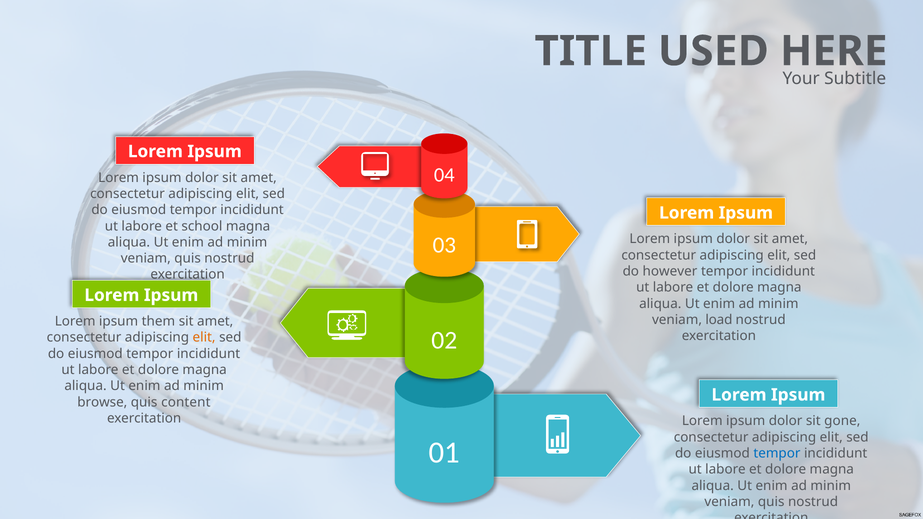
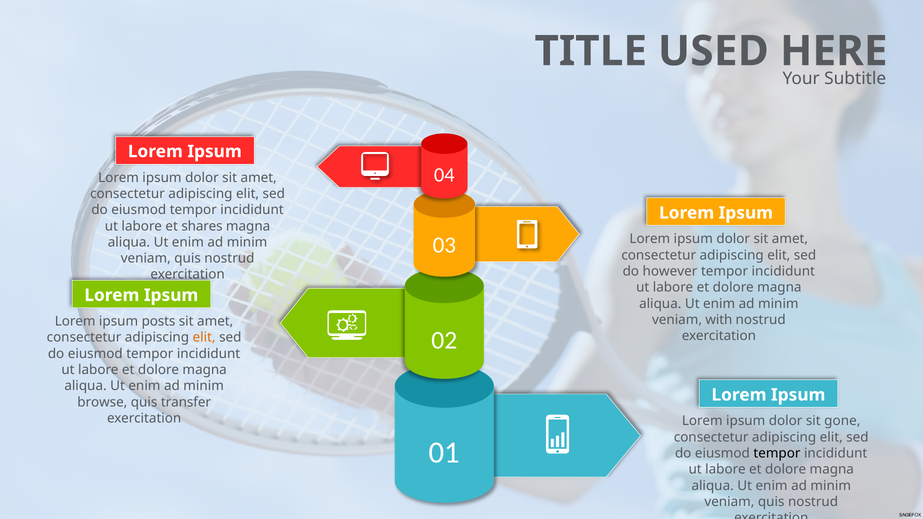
school: school -> shares
load: load -> with
them: them -> posts
content: content -> transfer
tempor at (777, 453) colour: blue -> black
